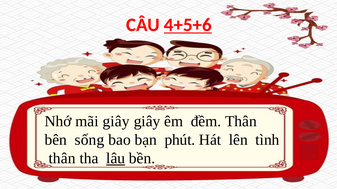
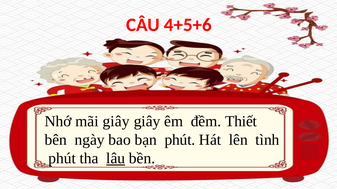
4+5+6 underline: present -> none
đềm Thân: Thân -> Thiết
sống: sống -> ngày
thân at (62, 159): thân -> phút
